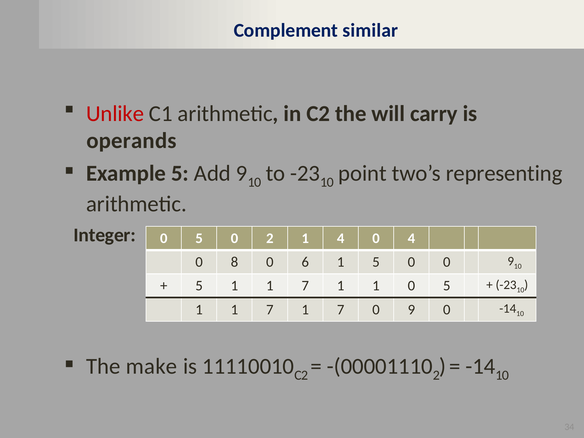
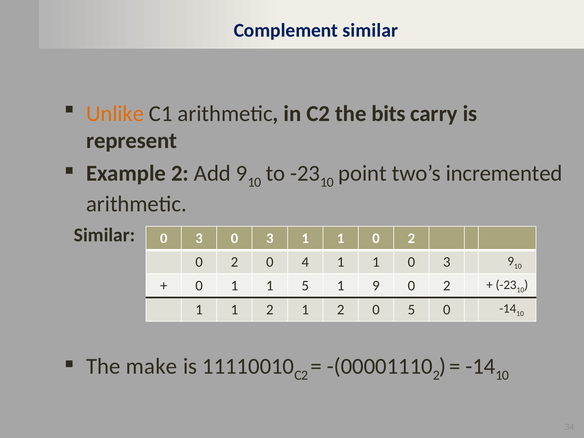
Unlike colour: red -> orange
will: will -> bits
operands: operands -> represent
Example 5: 5 -> 2
representing: representing -> incremented
Integer at (105, 235): Integer -> Similar
5 at (199, 238): 5 -> 3
2 at (270, 238): 2 -> 3
4 at (341, 238): 4 -> 1
4 at (411, 238): 4 -> 2
8 at (234, 262): 8 -> 2
6: 6 -> 4
5 at (376, 262): 5 -> 1
0 at (447, 262): 0 -> 3
5 at (199, 286): 5 -> 0
7 at (305, 286): 7 -> 5
1 at (376, 286): 1 -> 9
5 at (447, 286): 5 -> 2
7 at (270, 310): 7 -> 2
7 at (341, 310): 7 -> 2
9 at (411, 310): 9 -> 5
